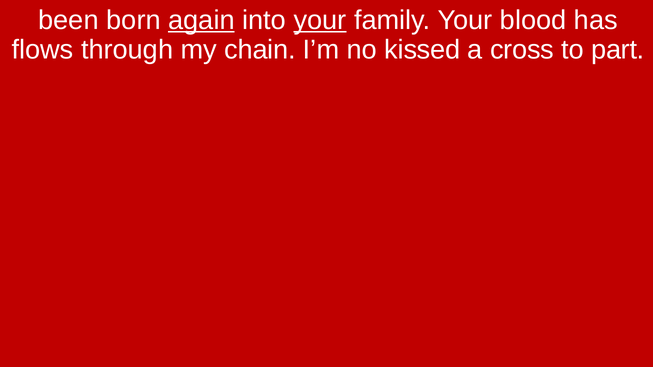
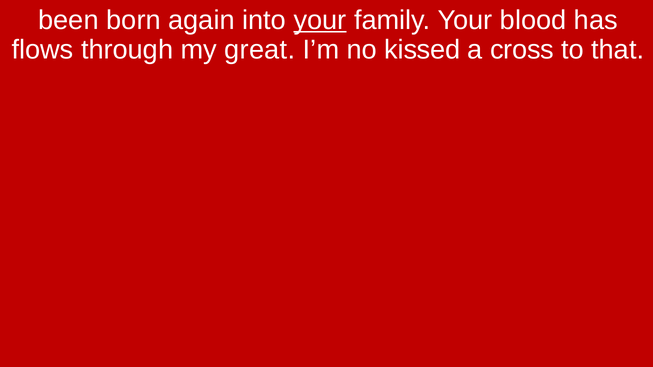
again underline: present -> none
chain: chain -> great
part: part -> that
